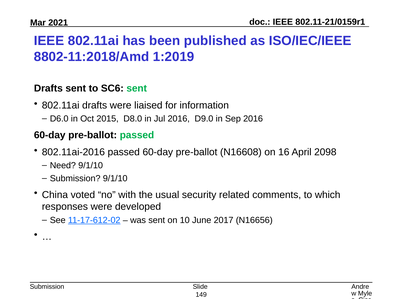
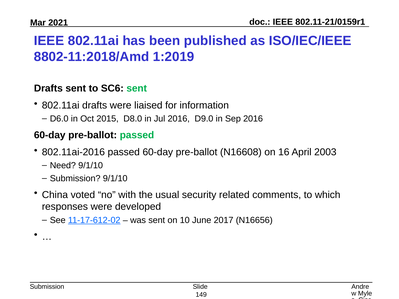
2098: 2098 -> 2003
